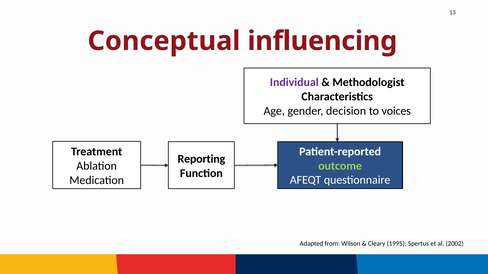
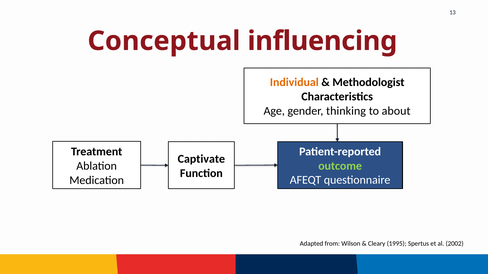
Individual colour: purple -> orange
decision: decision -> thinking
voices: voices -> about
Reporting: Reporting -> Captivate
